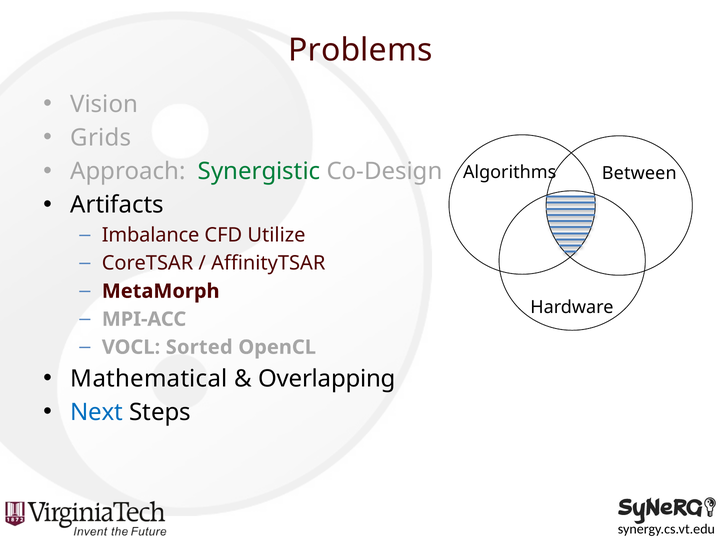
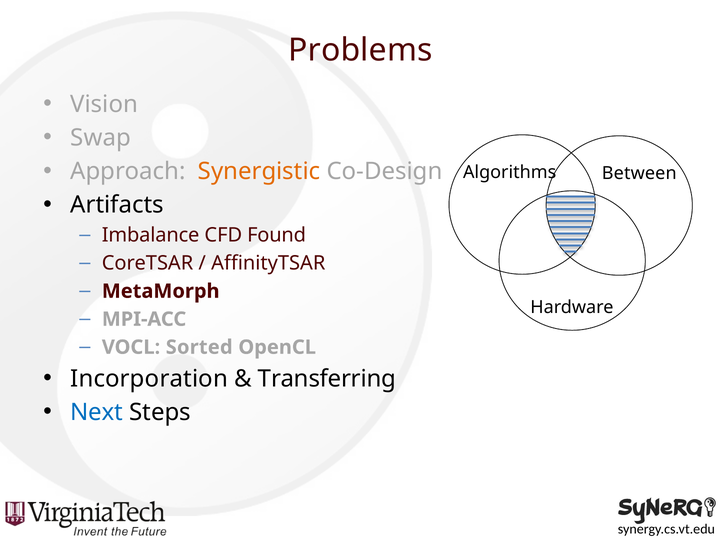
Grids: Grids -> Swap
Synergistic colour: green -> orange
Utilize: Utilize -> Found
Mathematical: Mathematical -> Incorporation
Overlapping: Overlapping -> Transferring
